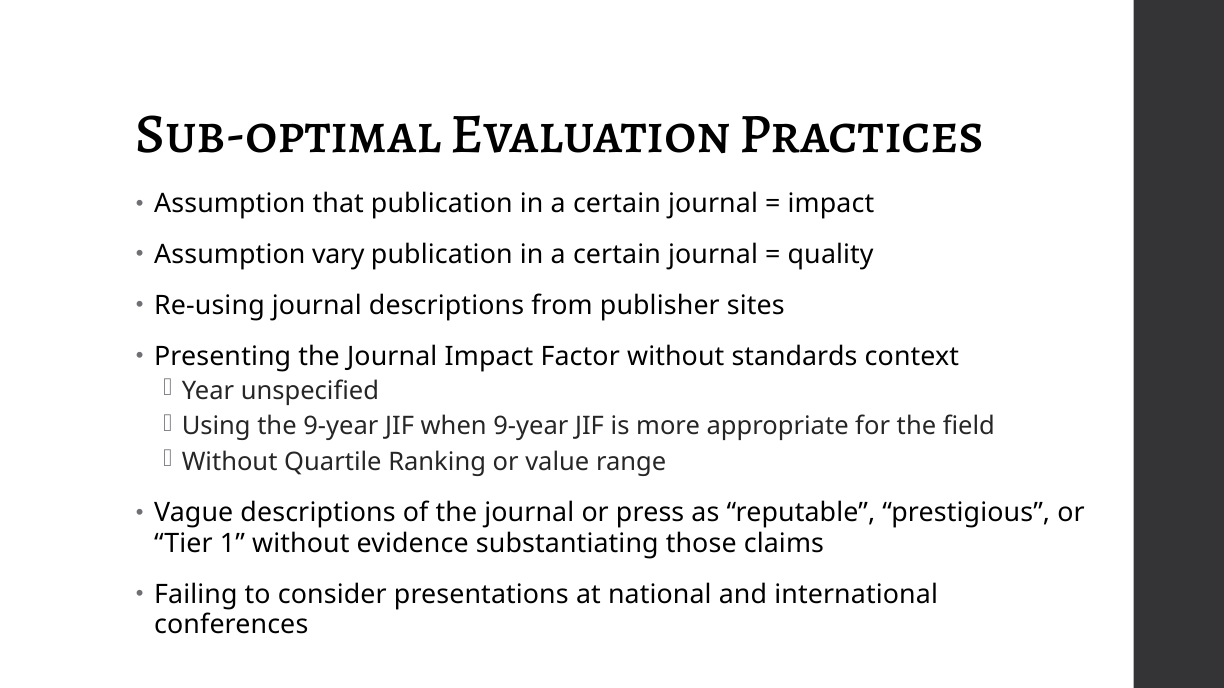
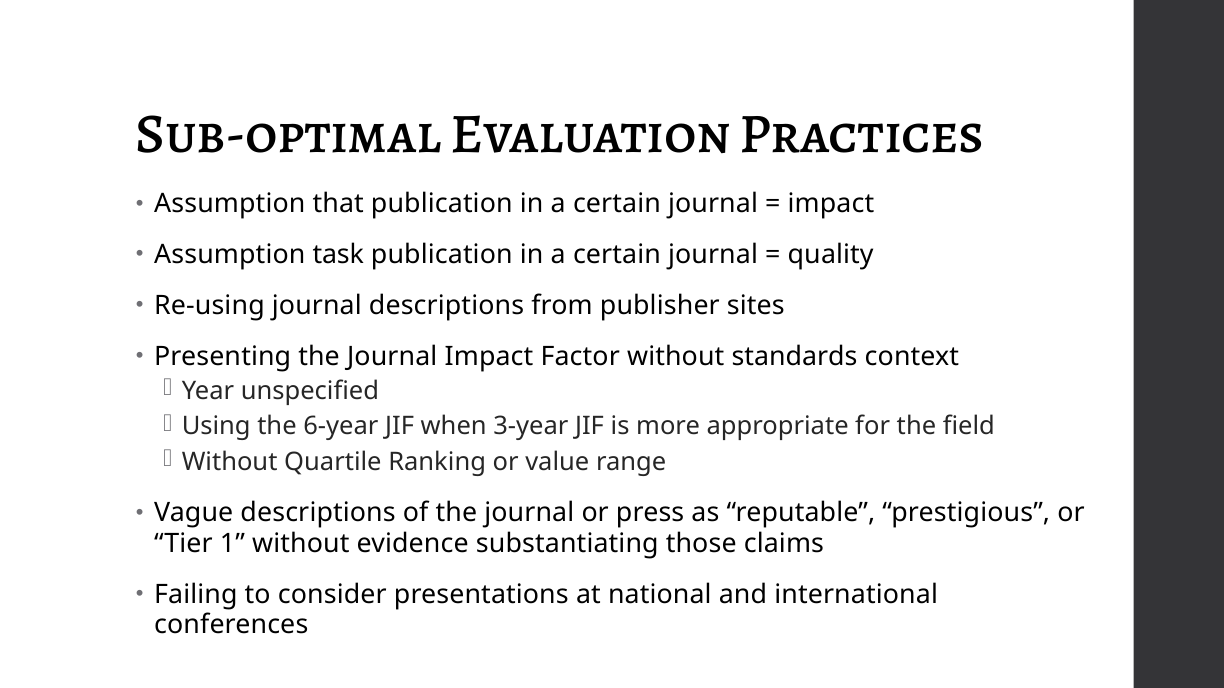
vary: vary -> task
the 9-year: 9-year -> 6-year
when 9-year: 9-year -> 3-year
